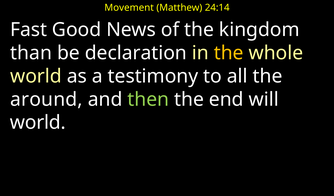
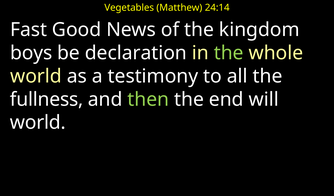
Movement: Movement -> Vegetables
than: than -> boys
the at (229, 53) colour: yellow -> light green
around: around -> fullness
